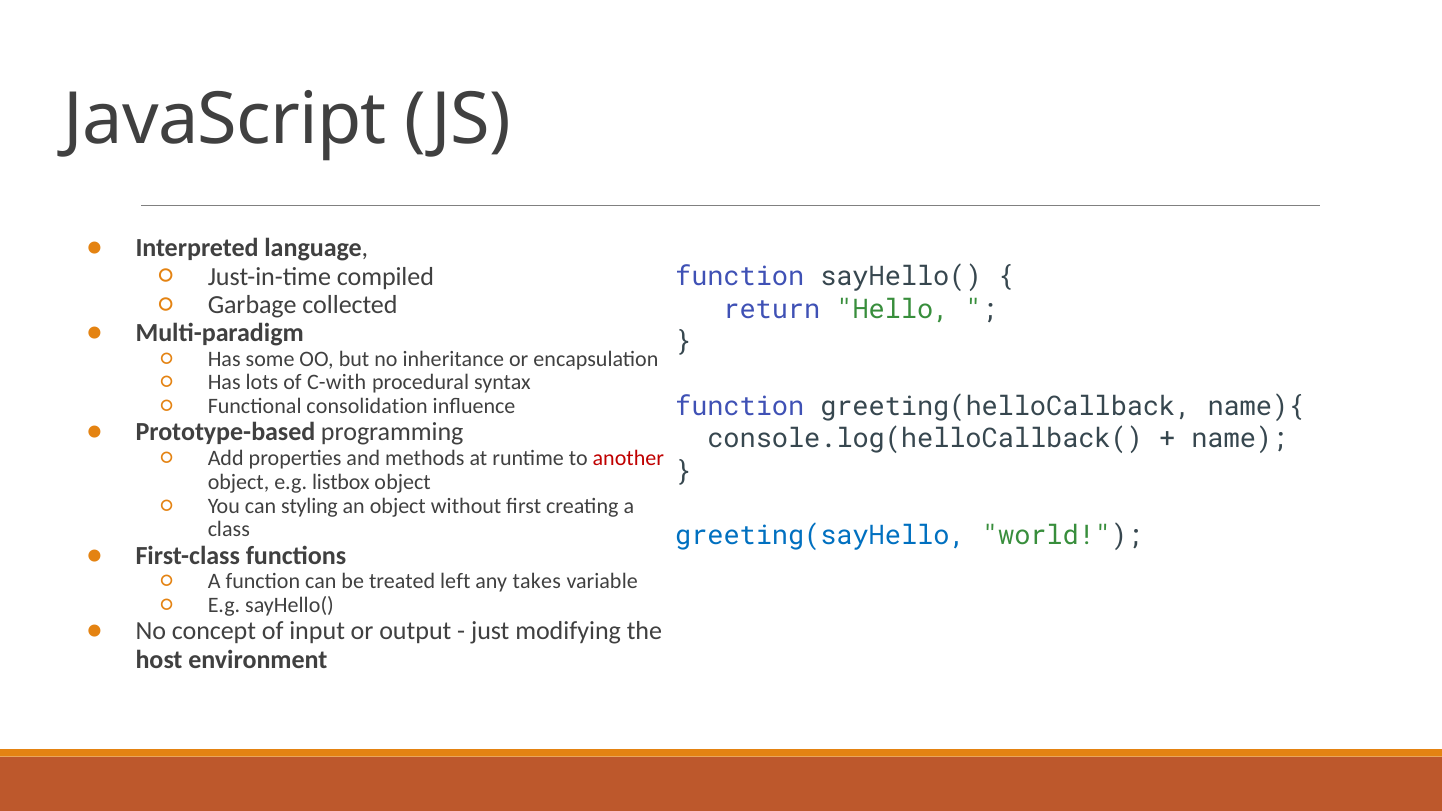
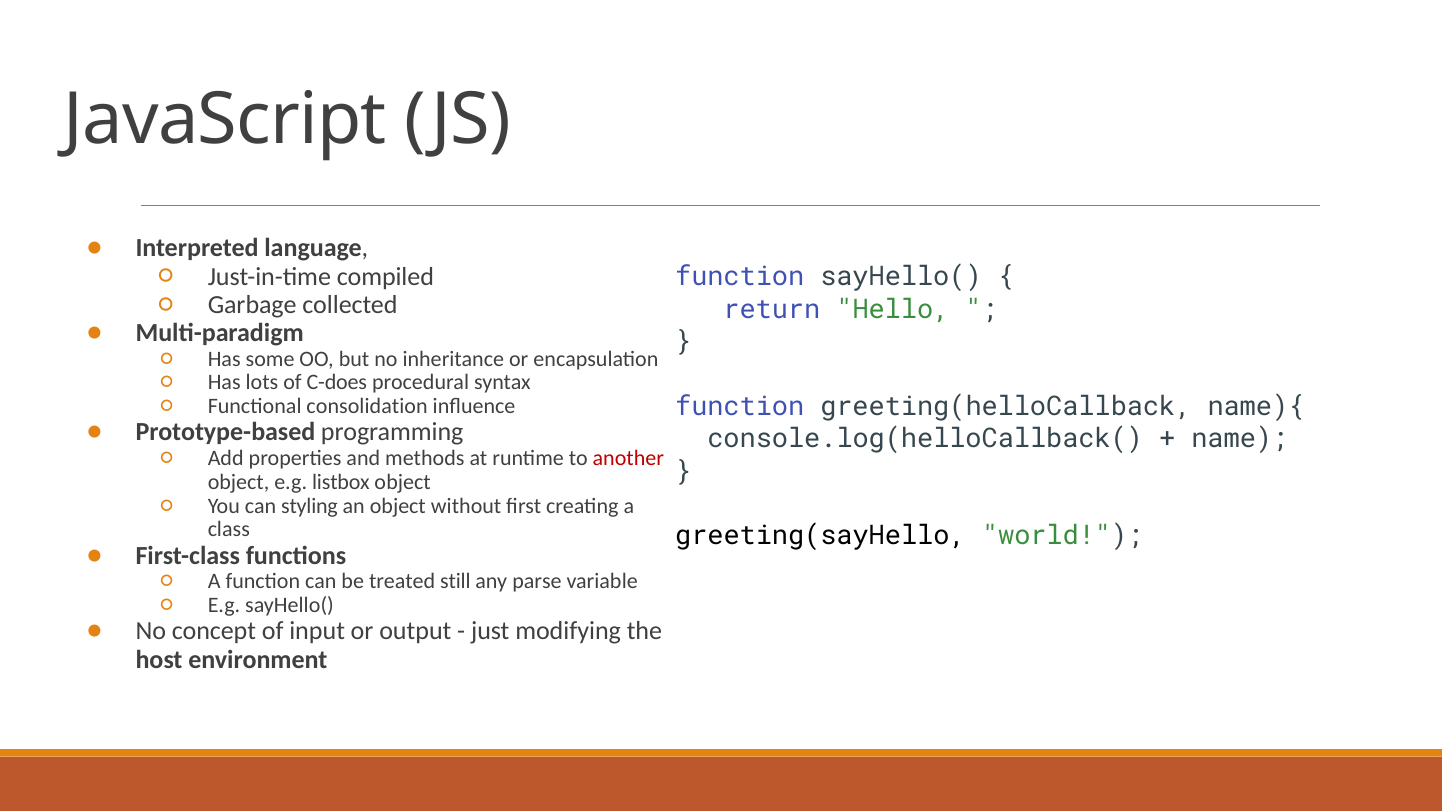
C-with: C-with -> C-does
greeting(sayHello colour: blue -> black
left: left -> still
takes: takes -> parse
